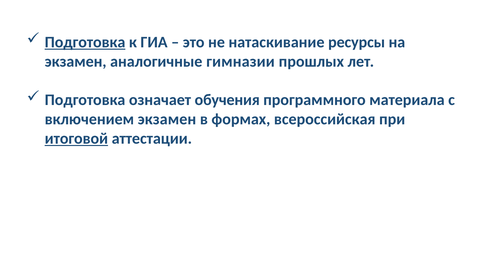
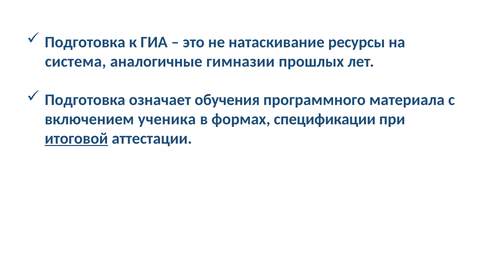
Подготовка at (85, 42) underline: present -> none
экзамен at (76, 61): экзамен -> система
включением экзамен: экзамен -> ученика
всероссийская: всероссийская -> спецификации
